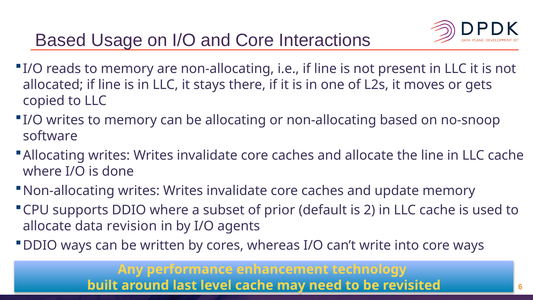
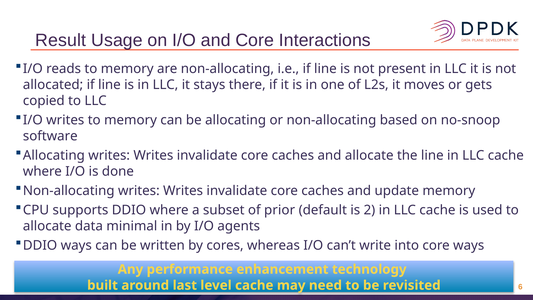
Based at (61, 40): Based -> Result
revision: revision -> minimal
